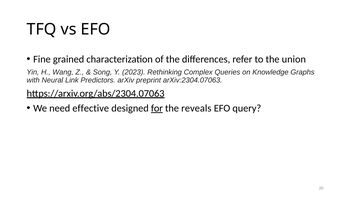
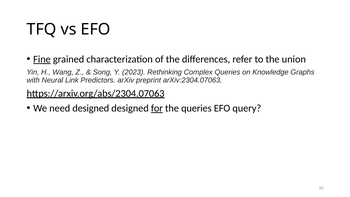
Fine underline: none -> present
need effective: effective -> designed
the reveals: reveals -> queries
